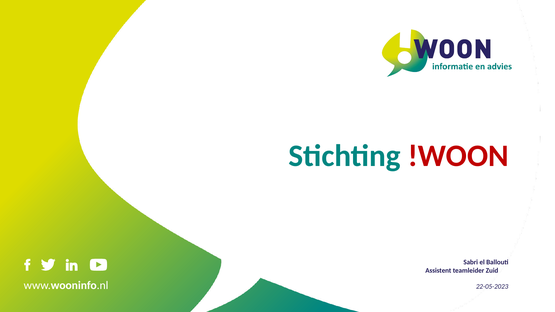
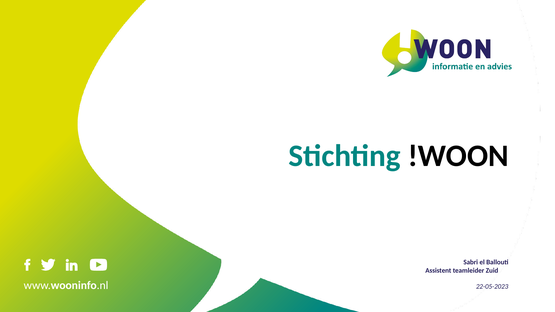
!WOON colour: red -> black
